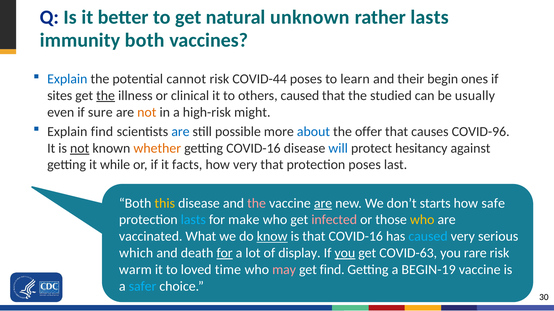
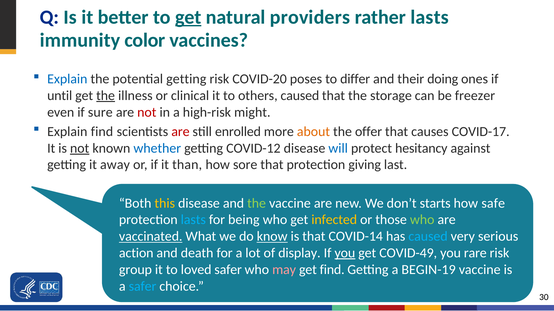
get at (188, 17) underline: none -> present
unknown: unknown -> providers
immunity both: both -> color
potential cannot: cannot -> getting
COVID-44: COVID-44 -> COVID-20
learn: learn -> differ
begin: begin -> doing
sites: sites -> until
studied: studied -> storage
usually: usually -> freezer
not at (147, 112) colour: orange -> red
are at (180, 132) colour: blue -> red
possible: possible -> enrolled
about colour: blue -> orange
COVID-96: COVID-96 -> COVID-17
whether colour: orange -> blue
getting COVID-16: COVID-16 -> COVID-12
while: while -> away
facts: facts -> than
how very: very -> sore
protection poses: poses -> giving
the at (257, 204) colour: pink -> light green
are at (323, 204) underline: present -> none
make: make -> being
infected colour: pink -> yellow
who at (422, 220) colour: yellow -> light green
vaccinated underline: none -> present
that COVID-16: COVID-16 -> COVID-14
which: which -> action
for at (225, 253) underline: present -> none
COVID-63: COVID-63 -> COVID-49
warm: warm -> group
loved time: time -> safer
